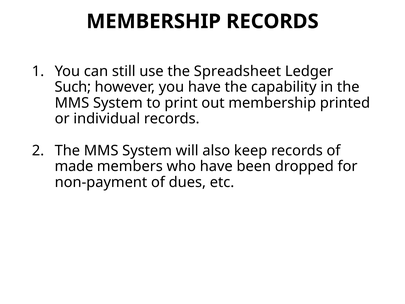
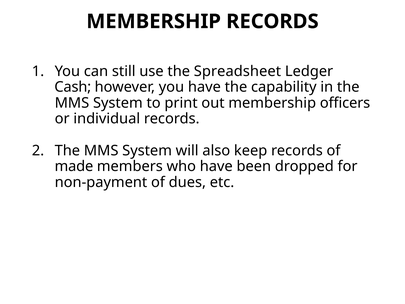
Such: Such -> Cash
printed: printed -> officers
